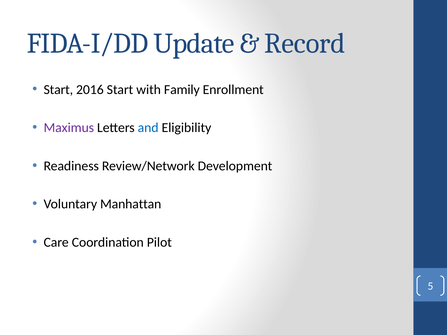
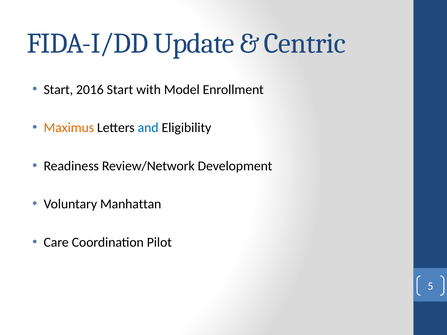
Record: Record -> Centric
Family: Family -> Model
Maximus colour: purple -> orange
